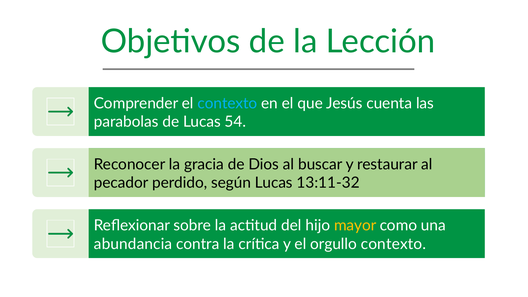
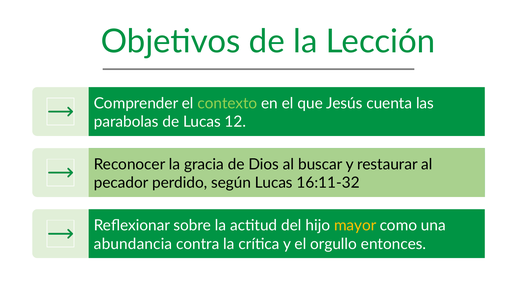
contexto at (227, 103) colour: light blue -> light green
54: 54 -> 12
13:11-32: 13:11-32 -> 16:11-32
orgullo contexto: contexto -> entonces
